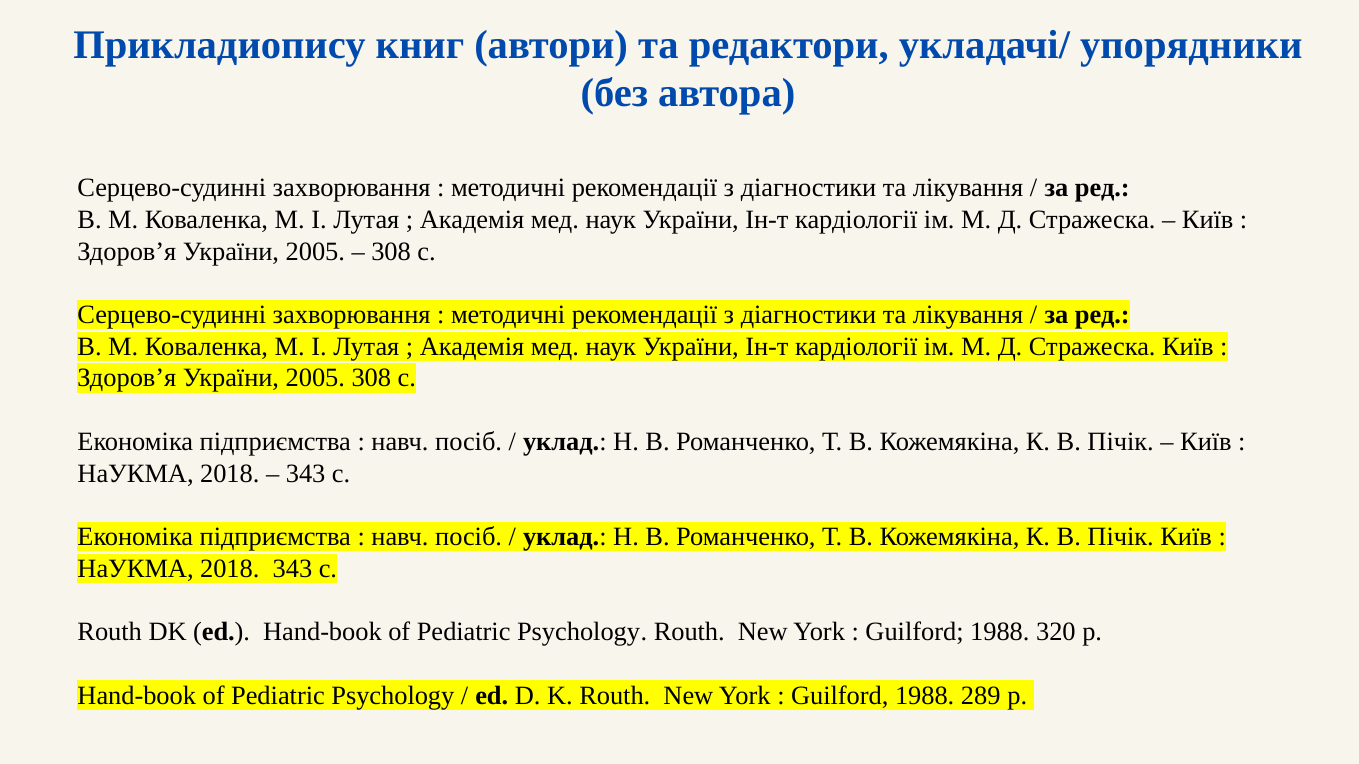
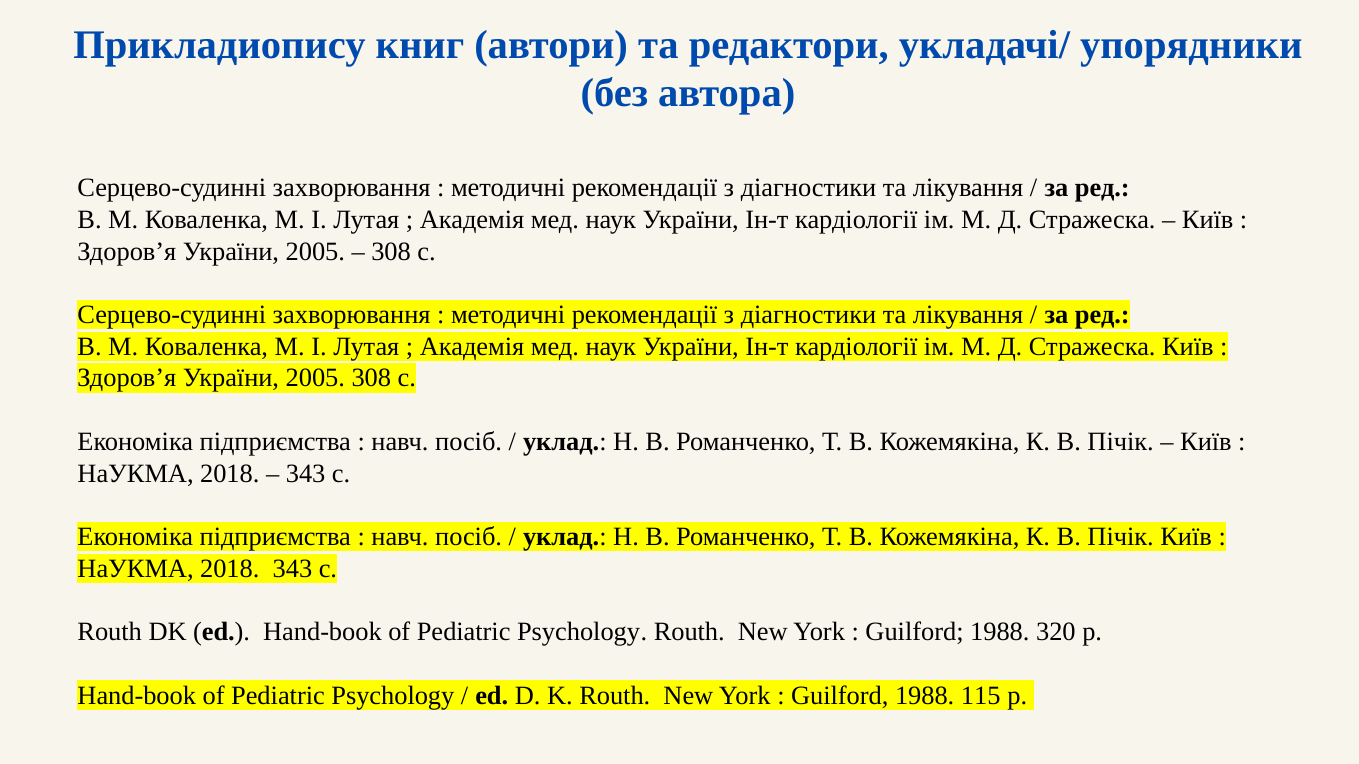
289: 289 -> 115
